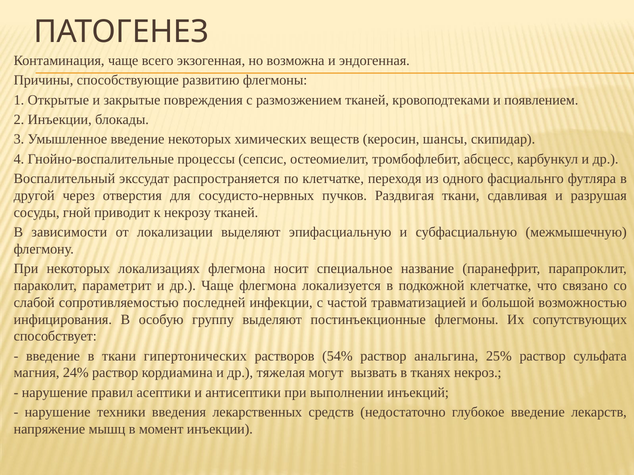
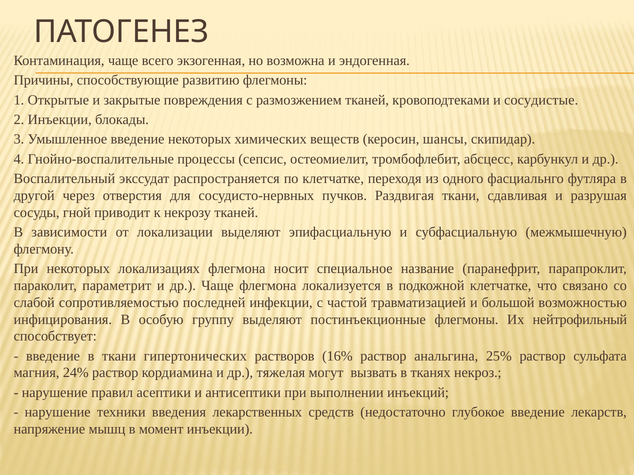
появлением: появлением -> сосудистые
сопутствующих: сопутствующих -> нейтрофильный
54%: 54% -> 16%
